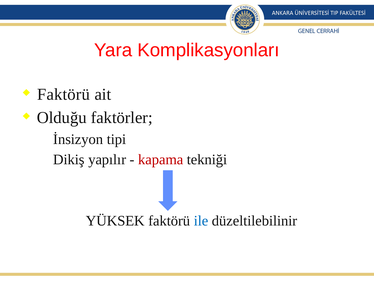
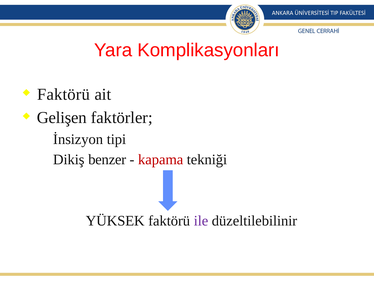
Olduğu: Olduğu -> Gelişen
yapılır: yapılır -> benzer
ile colour: blue -> purple
